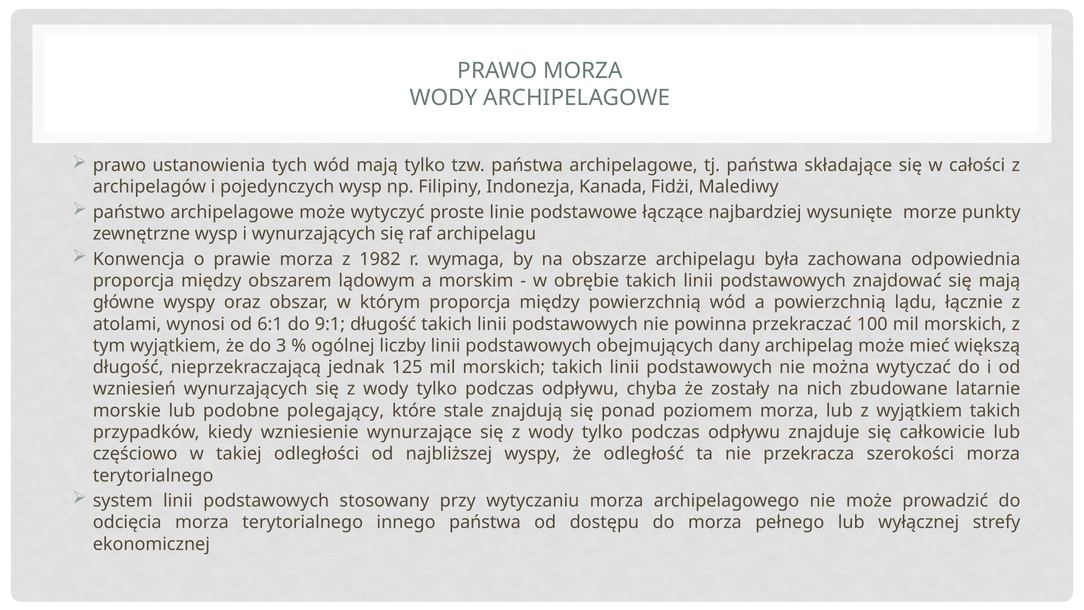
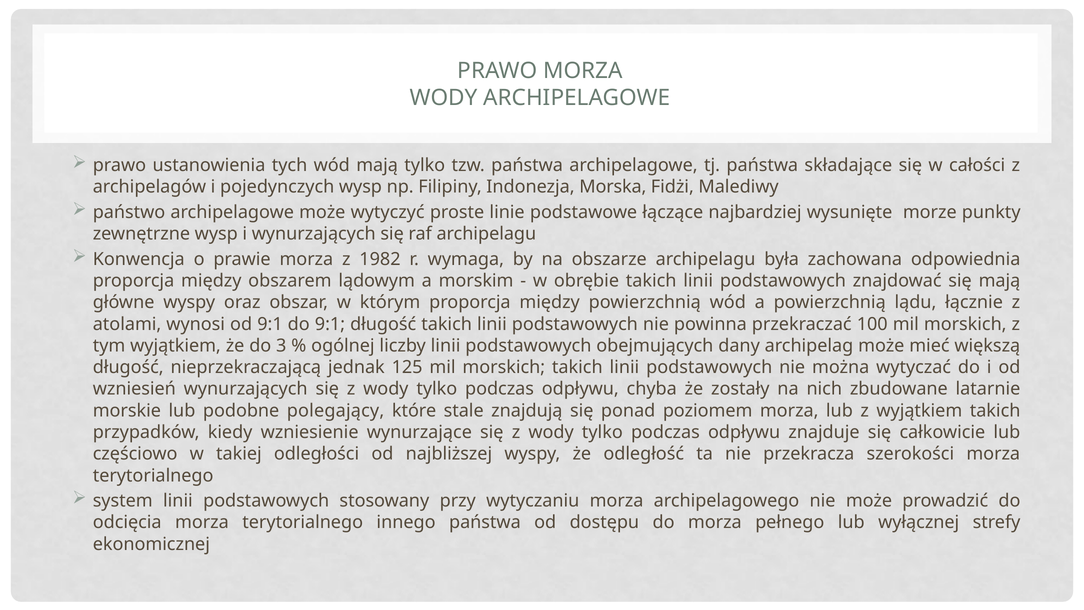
Kanada: Kanada -> Morska
od 6:1: 6:1 -> 9:1
